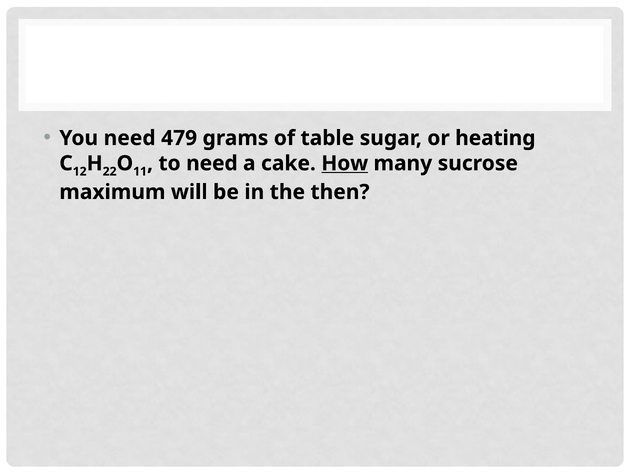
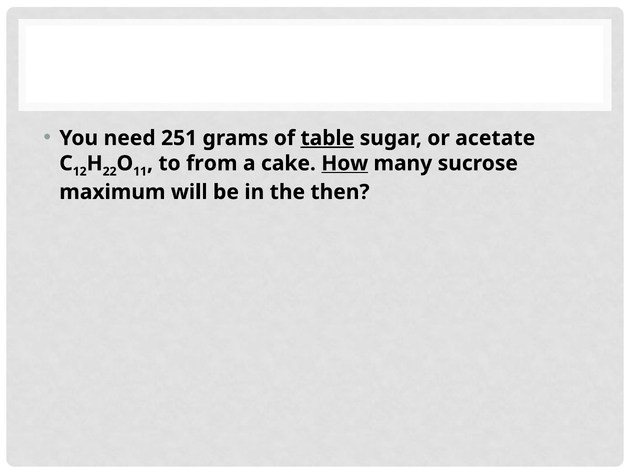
479: 479 -> 251
table underline: none -> present
heating: heating -> acetate
to need: need -> from
